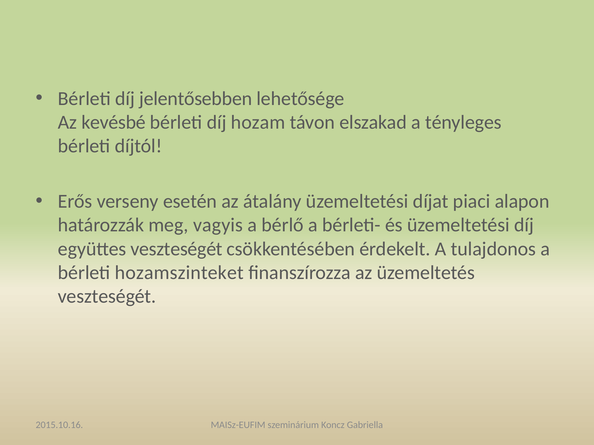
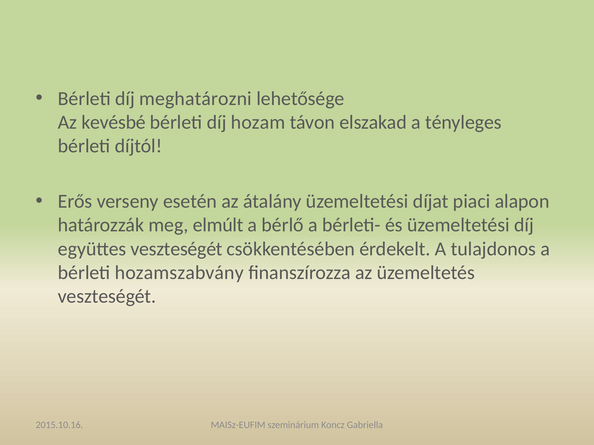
jelentősebben: jelentősebben -> meghatározni
vagyis: vagyis -> elmúlt
hozamszinteket: hozamszinteket -> hozamszabvány
